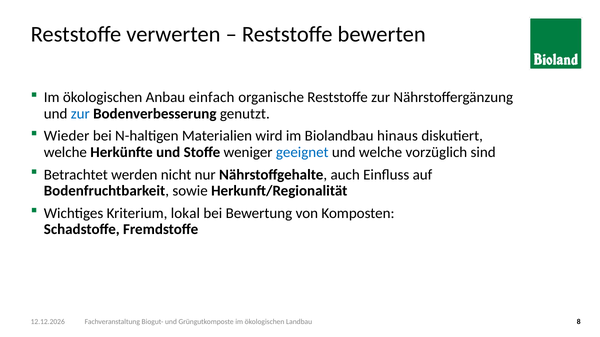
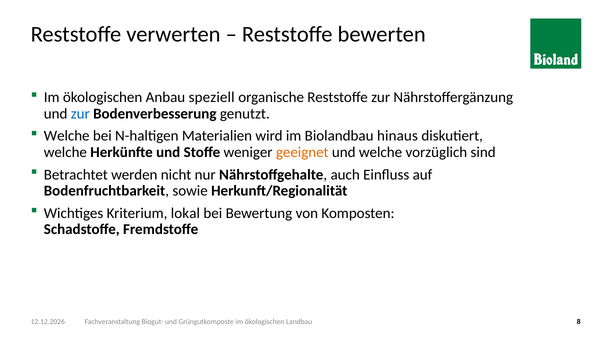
einfach: einfach -> speziell
Wieder at (67, 136): Wieder -> Welche
geeignet colour: blue -> orange
